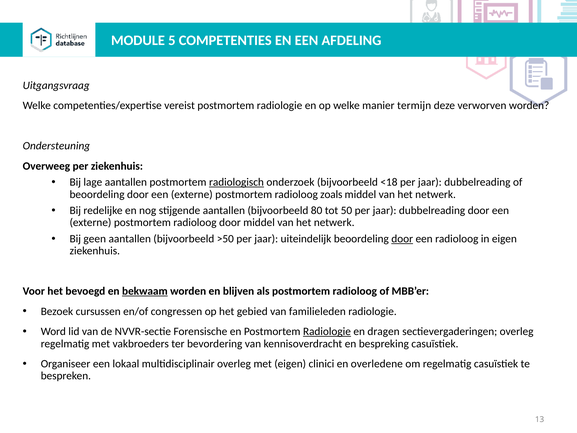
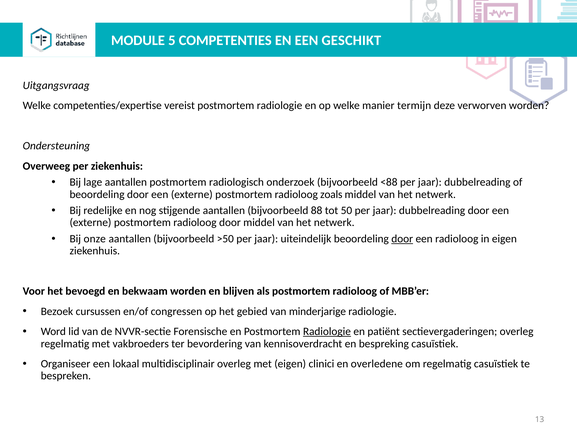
AFDELING: AFDELING -> GESCHIKT
radiologisch underline: present -> none
<18: <18 -> <88
80: 80 -> 88
geen: geen -> onze
bekwaam underline: present -> none
familieleden: familieleden -> minderjarige
dragen: dragen -> patiënt
